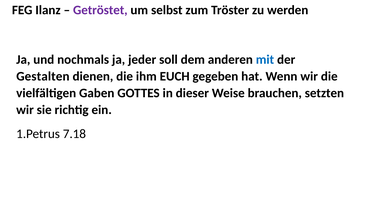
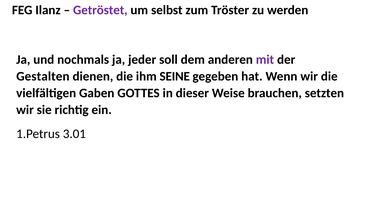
mit colour: blue -> purple
EUCH: EUCH -> SEINE
7.18: 7.18 -> 3.01
